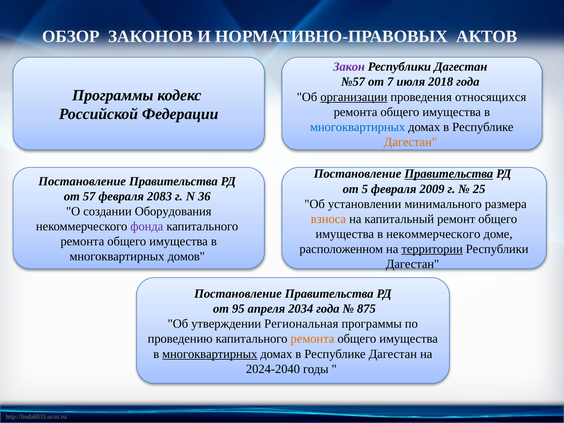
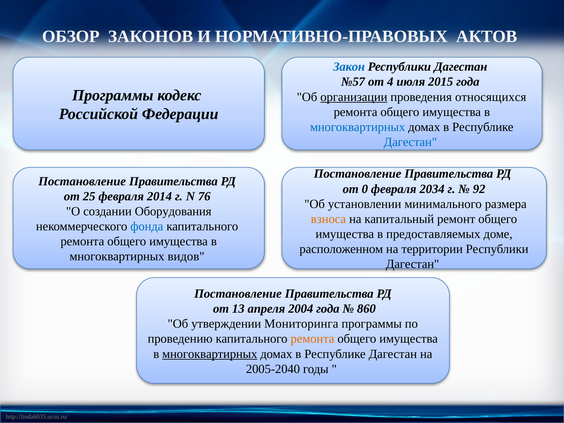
Закон colour: purple -> blue
7: 7 -> 4
2018: 2018 -> 2015
Дагестан at (410, 142) colour: orange -> blue
Правительства at (449, 174) underline: present -> none
5: 5 -> 0
2009: 2009 -> 2034
25: 25 -> 92
57: 57 -> 25
2083: 2083 -> 2014
36: 36 -> 76
фонда colour: purple -> blue
в некоммерческого: некоммерческого -> предоставляемых
территории underline: present -> none
домов: домов -> видов
95: 95 -> 13
2034: 2034 -> 2004
875: 875 -> 860
Региональная: Региональная -> Мониторинга
2024-2040: 2024-2040 -> 2005-2040
